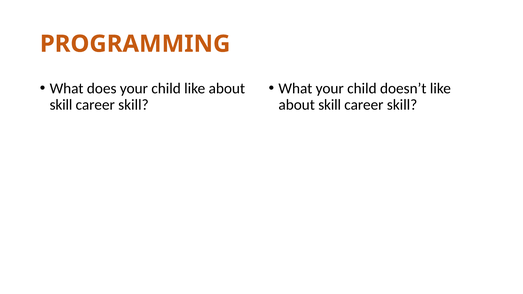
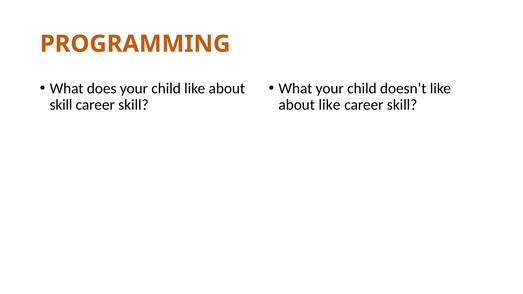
skill at (330, 105): skill -> like
